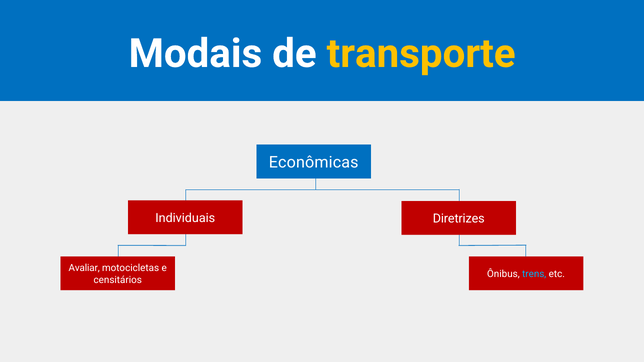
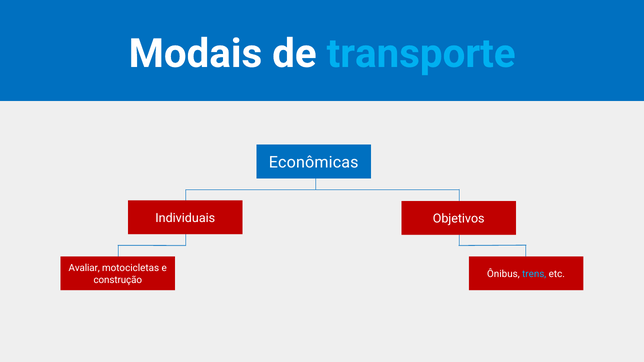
transporte colour: yellow -> light blue
Diretrizes: Diretrizes -> Objetivos
censitários: censitários -> construção
